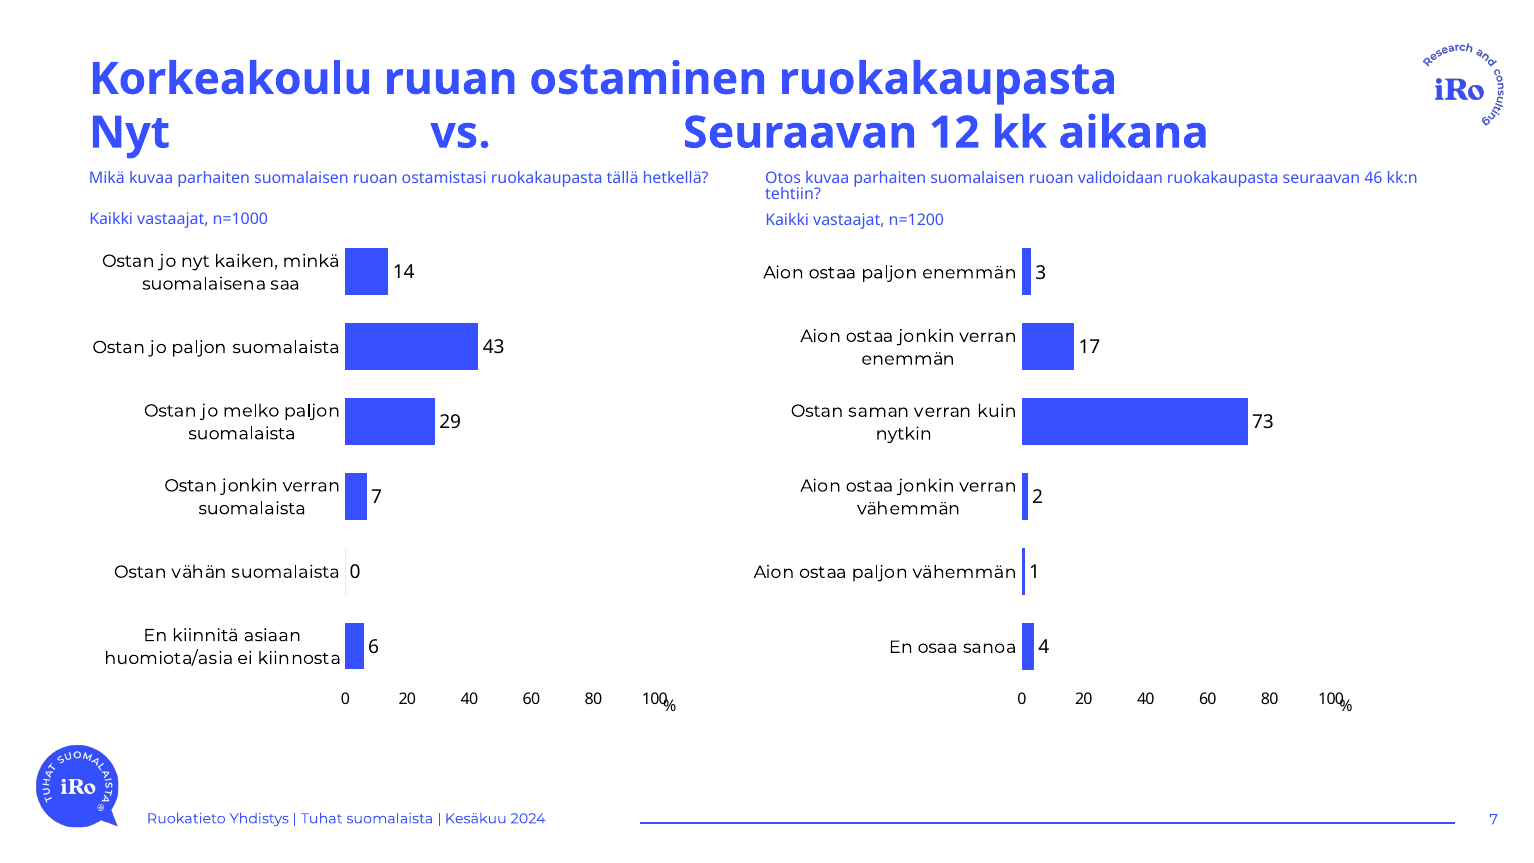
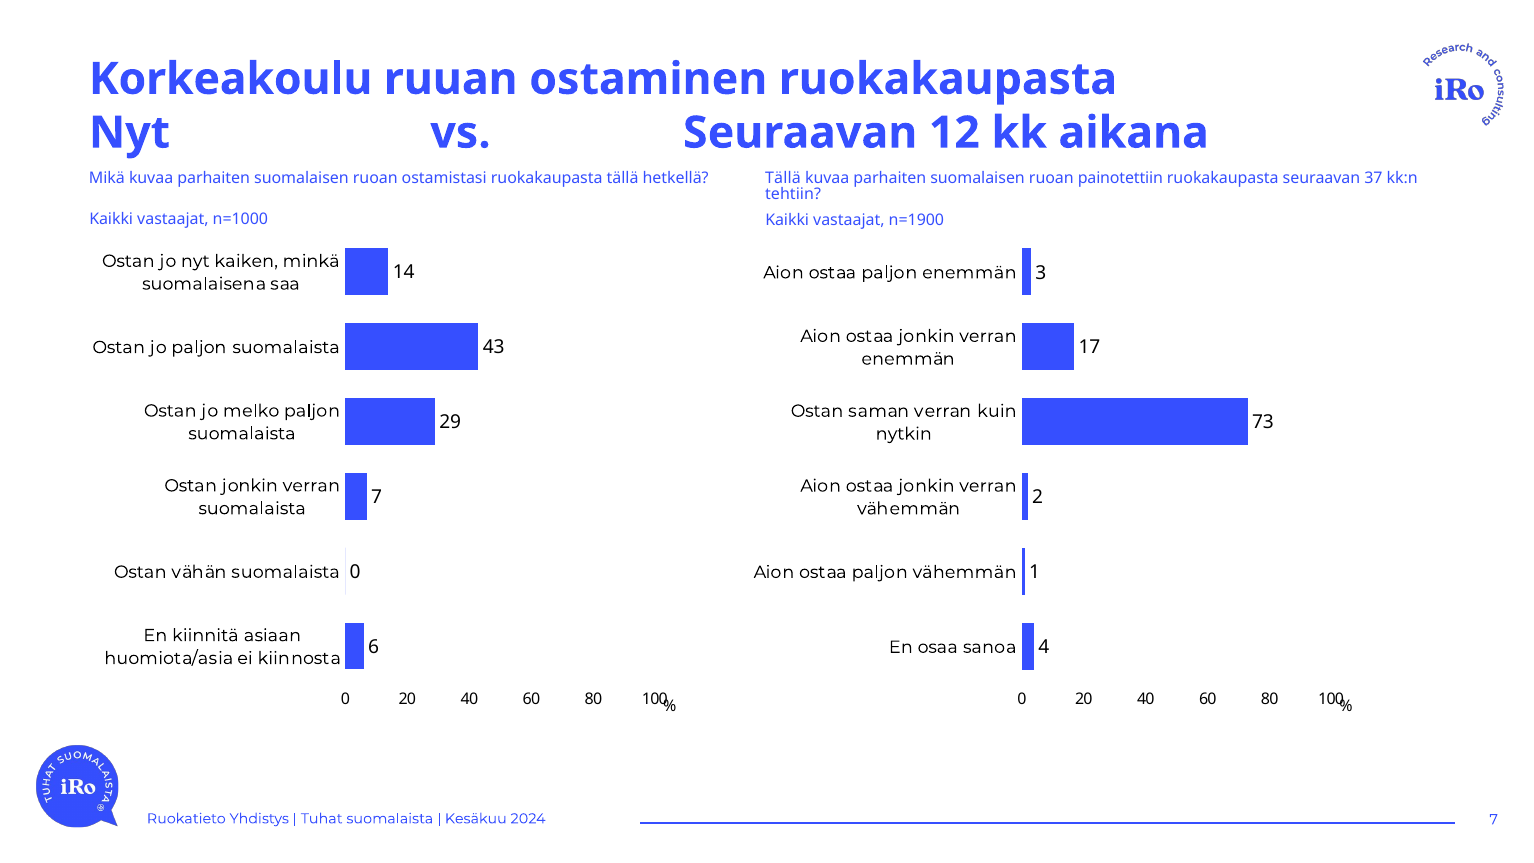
Otos at (783, 178): Otos -> Tällä
validoidaan: validoidaan -> painotettiin
46: 46 -> 37
n=1200: n=1200 -> n=1900
